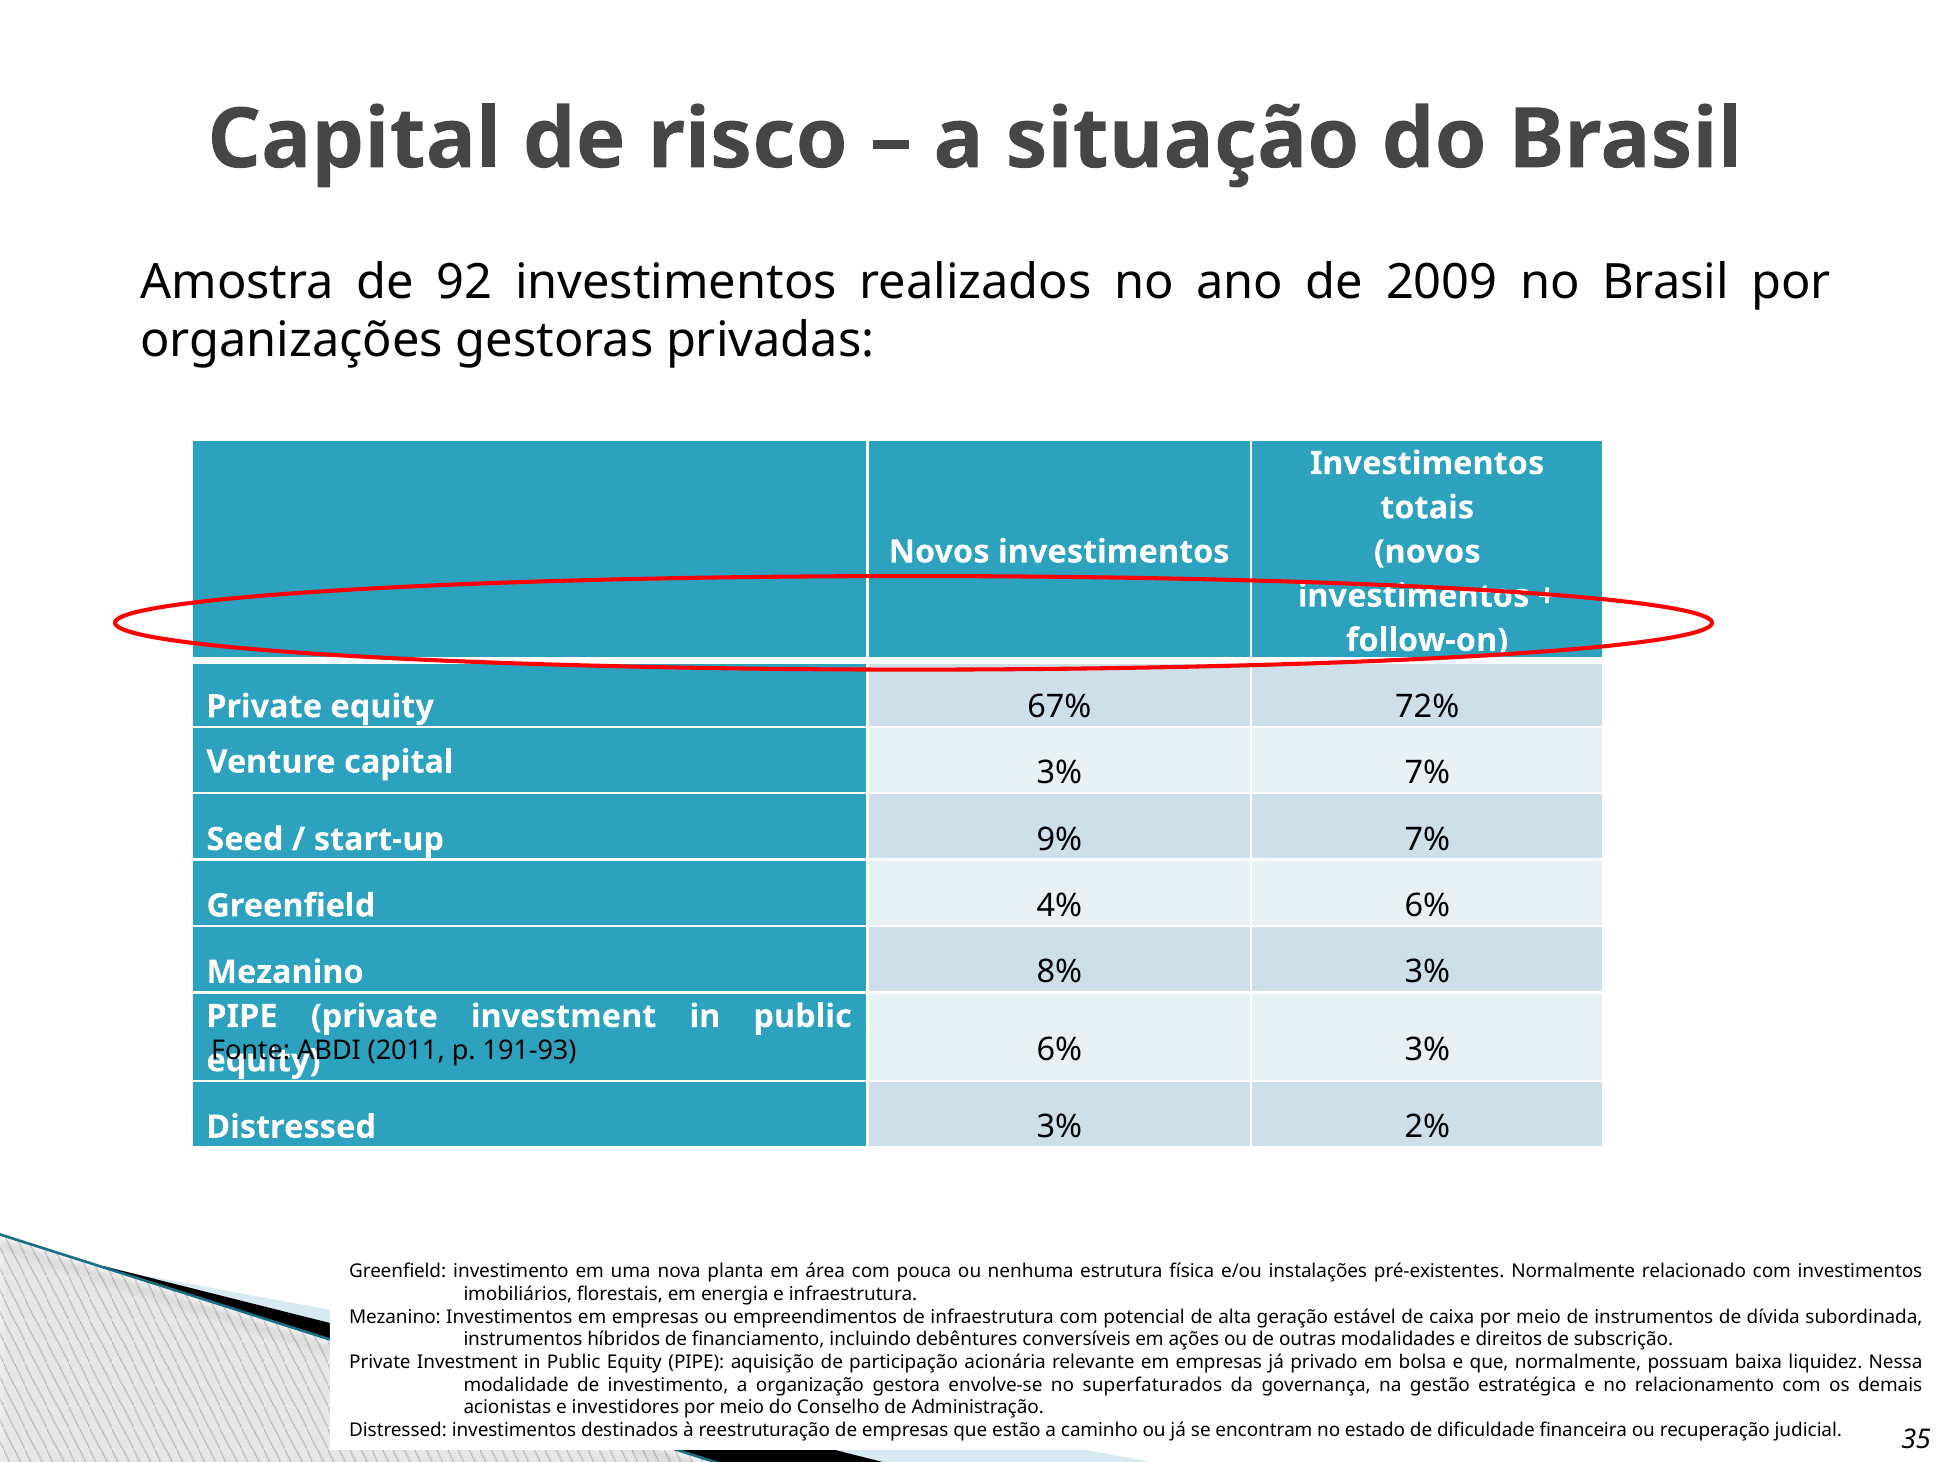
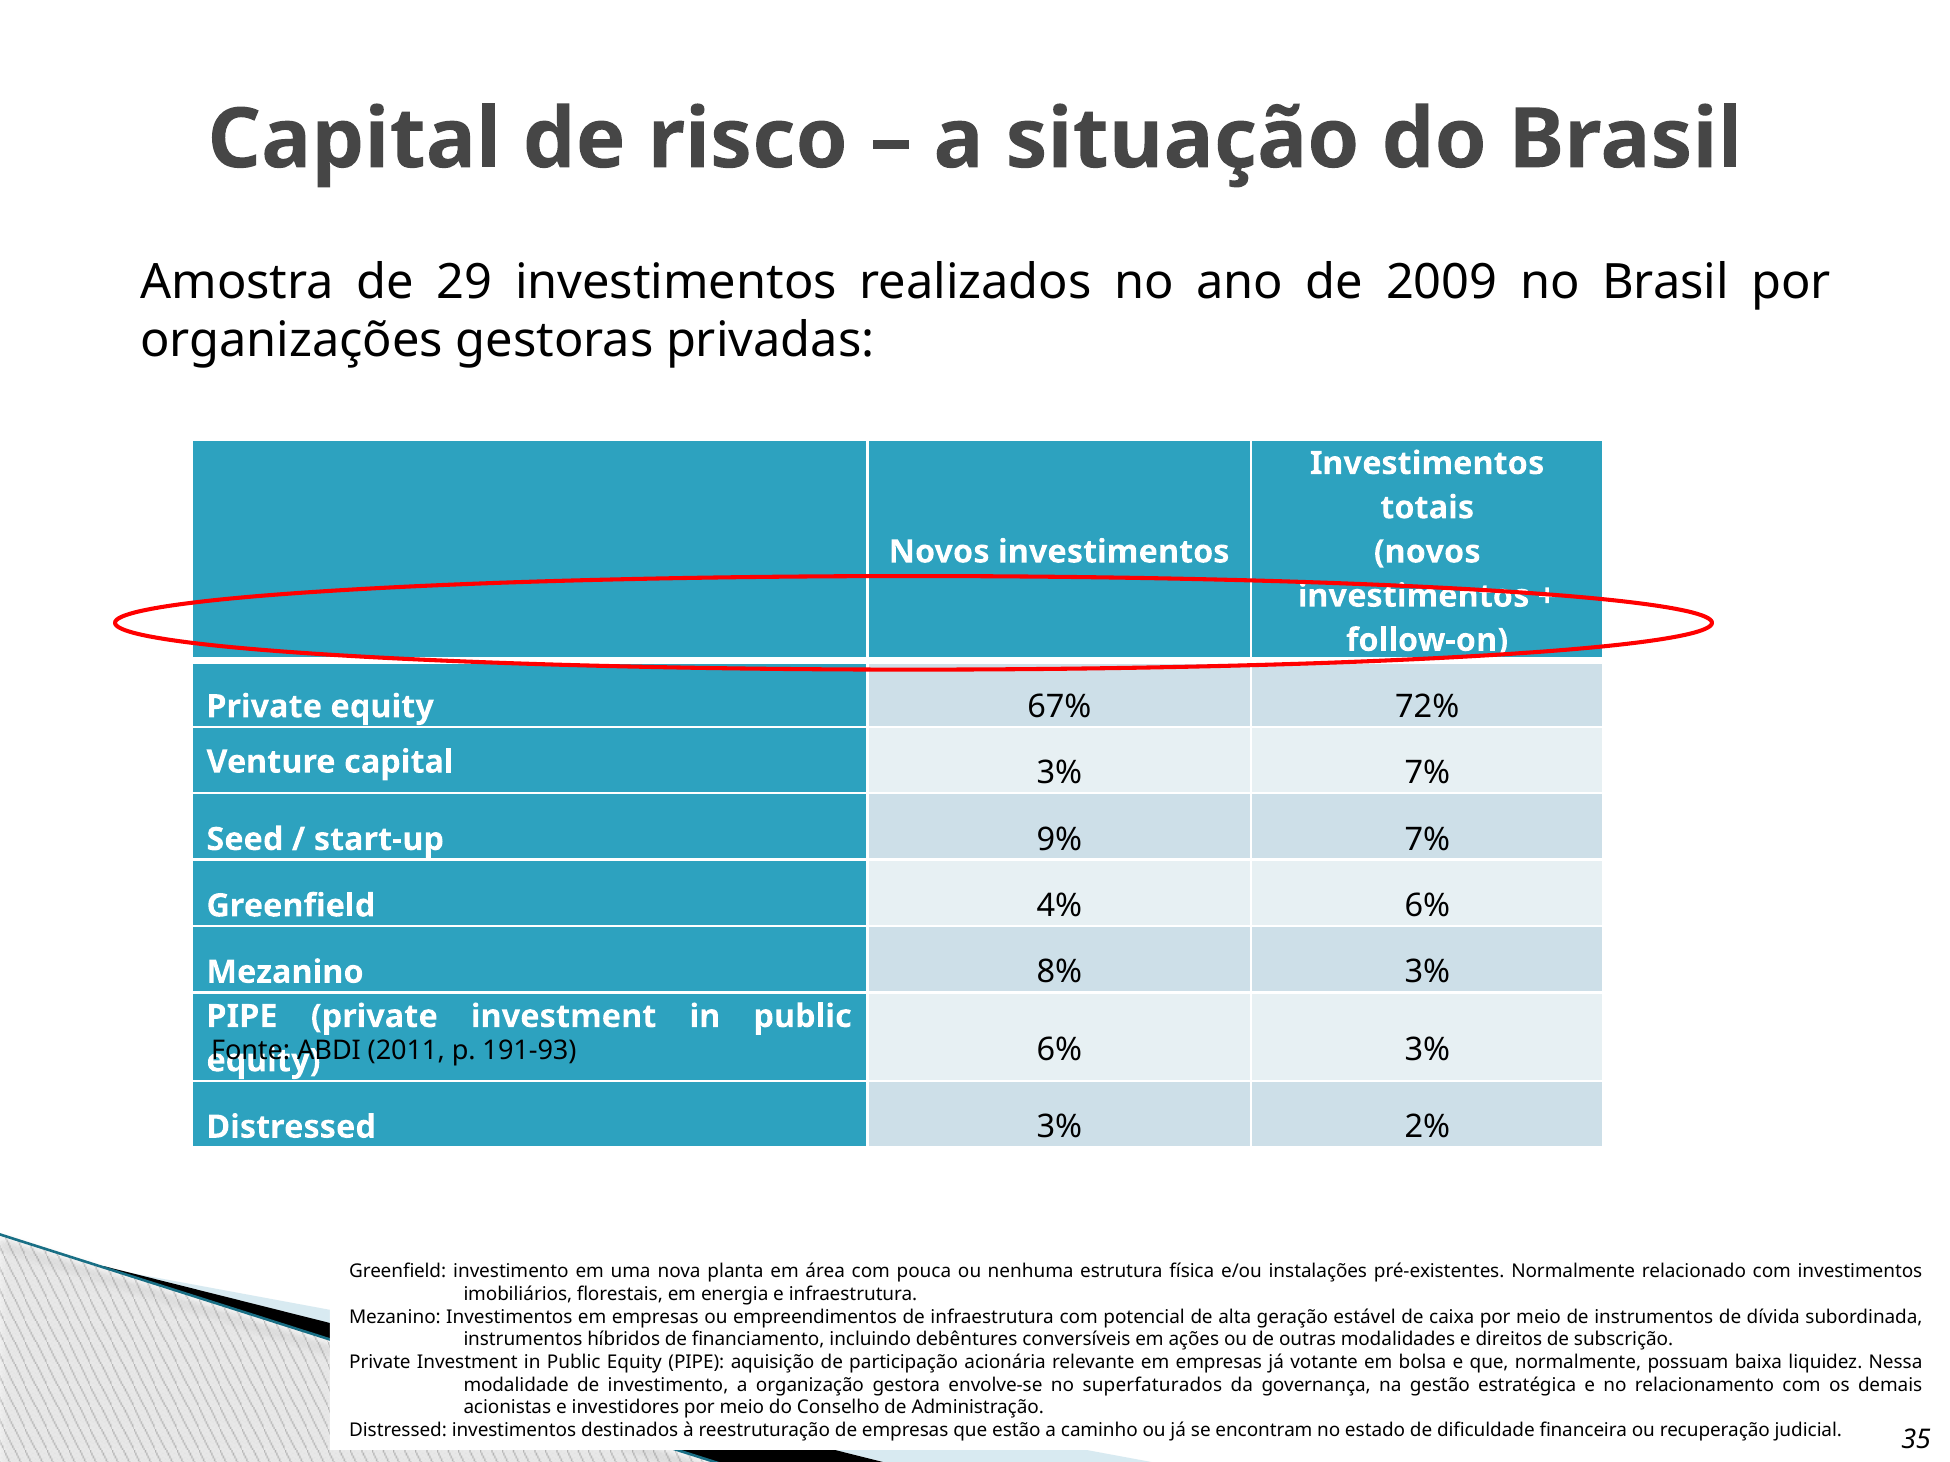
92: 92 -> 29
privado: privado -> votante
